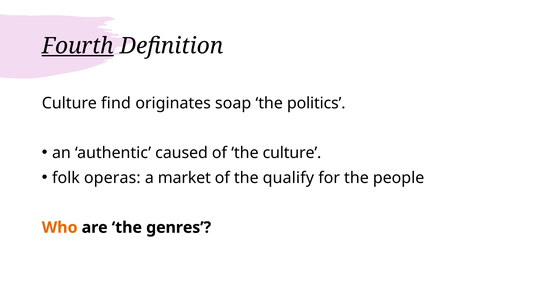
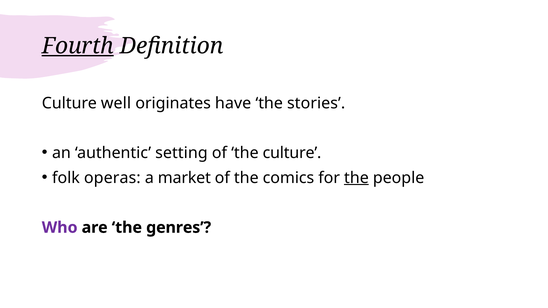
find: find -> well
soap: soap -> have
politics: politics -> stories
caused: caused -> setting
qualify: qualify -> comics
the at (356, 178) underline: none -> present
Who colour: orange -> purple
